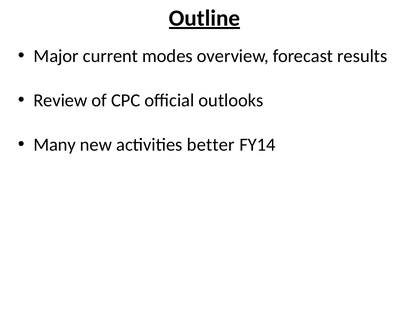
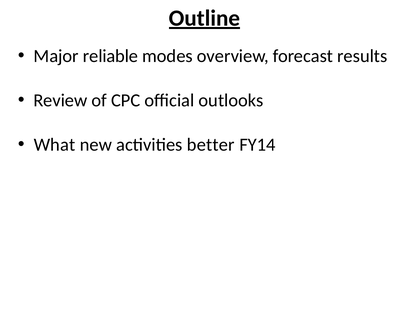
current: current -> reliable
Many: Many -> What
